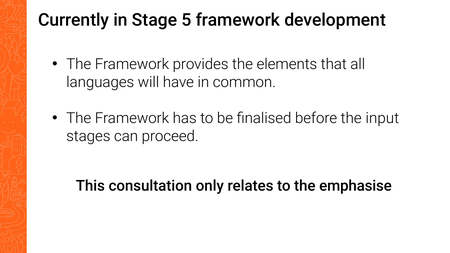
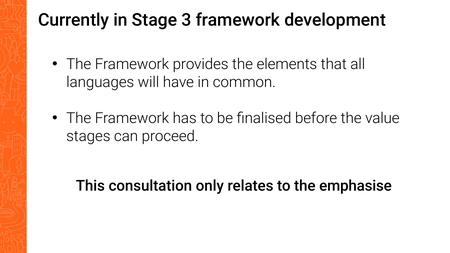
5: 5 -> 3
input: input -> value
